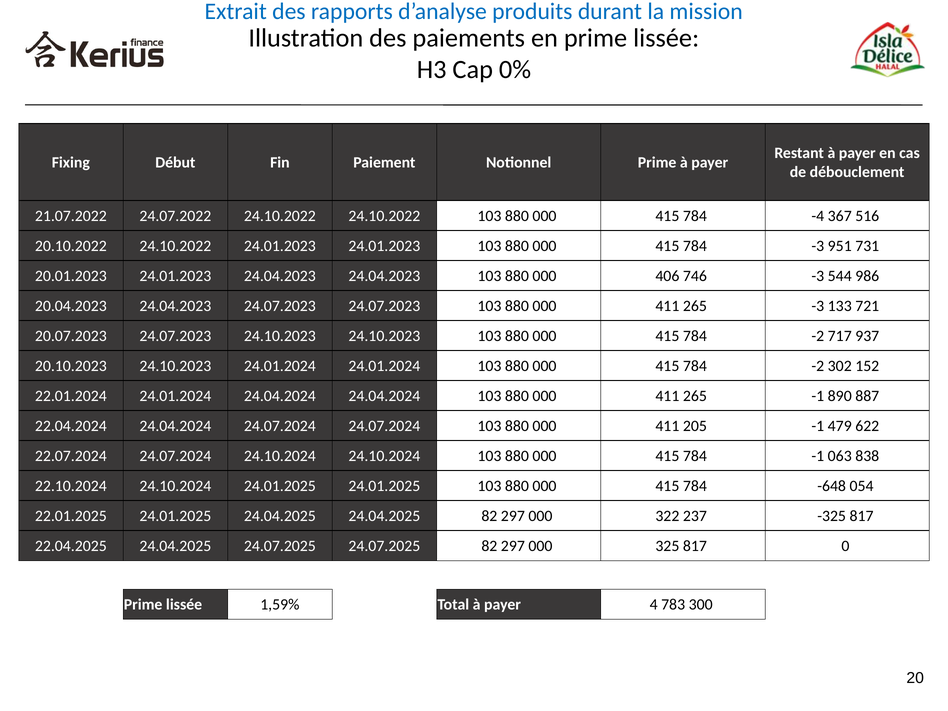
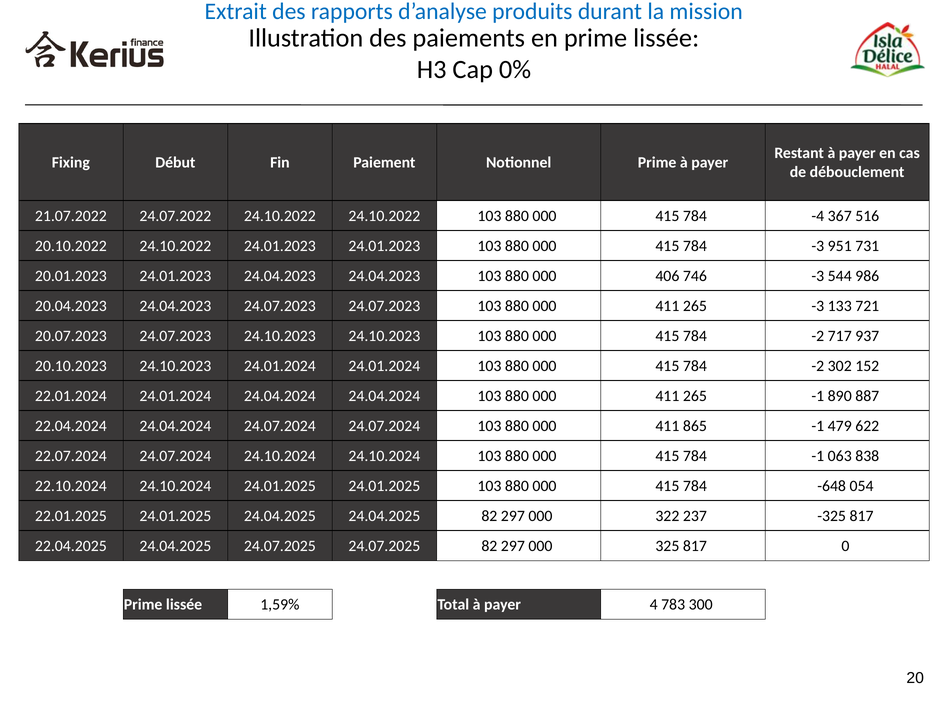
205: 205 -> 865
